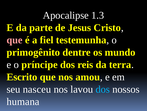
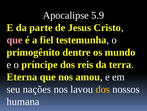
1.3: 1.3 -> 5.9
Escrito: Escrito -> Eterna
nasceu: nasceu -> nações
dos at (103, 89) colour: light blue -> yellow
